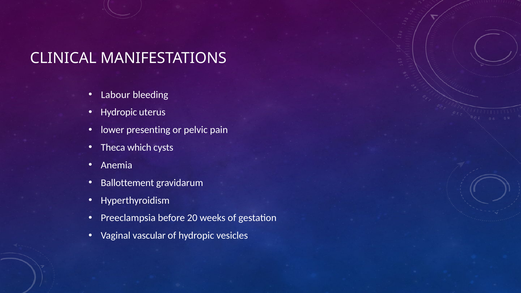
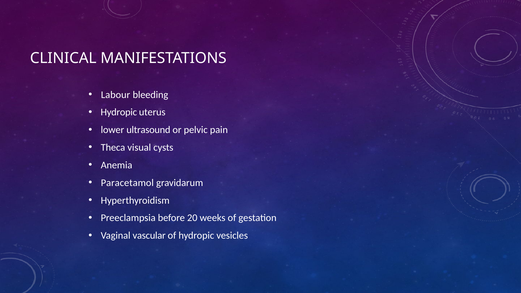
presenting: presenting -> ultrasound
which: which -> visual
Ballottement: Ballottement -> Paracetamol
